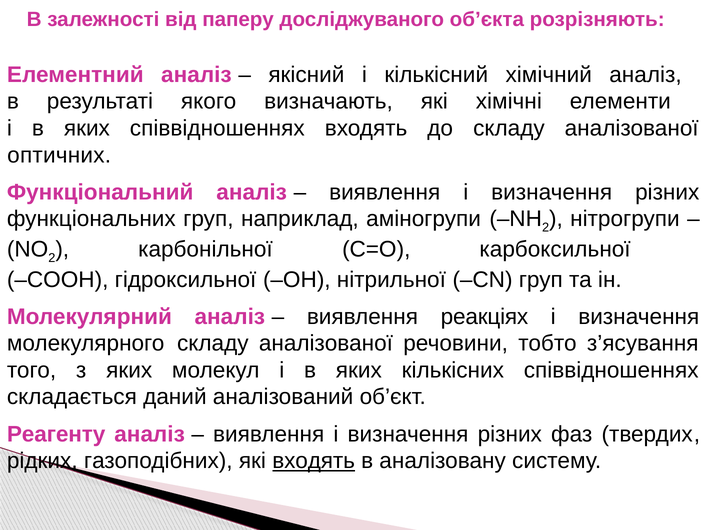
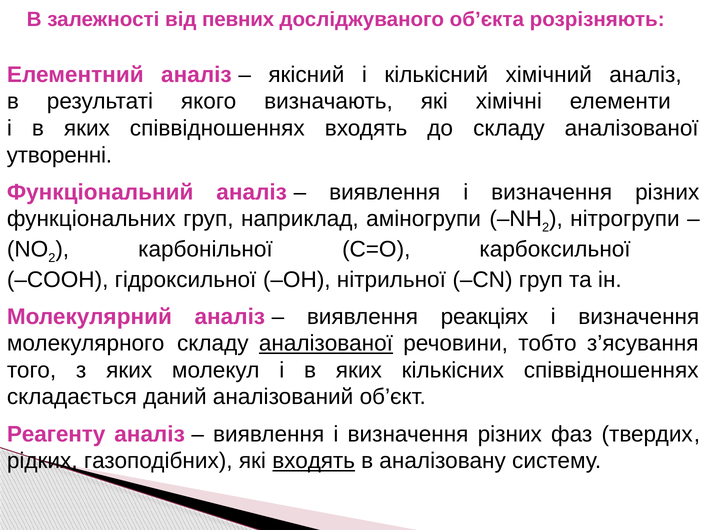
паперу: паперу -> певних
оптичних: оптичних -> утворенні
аналізованої at (326, 344) underline: none -> present
